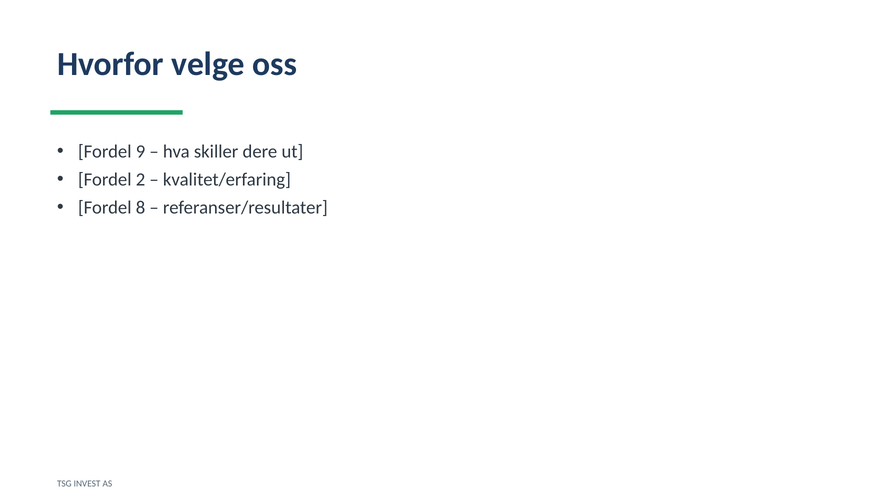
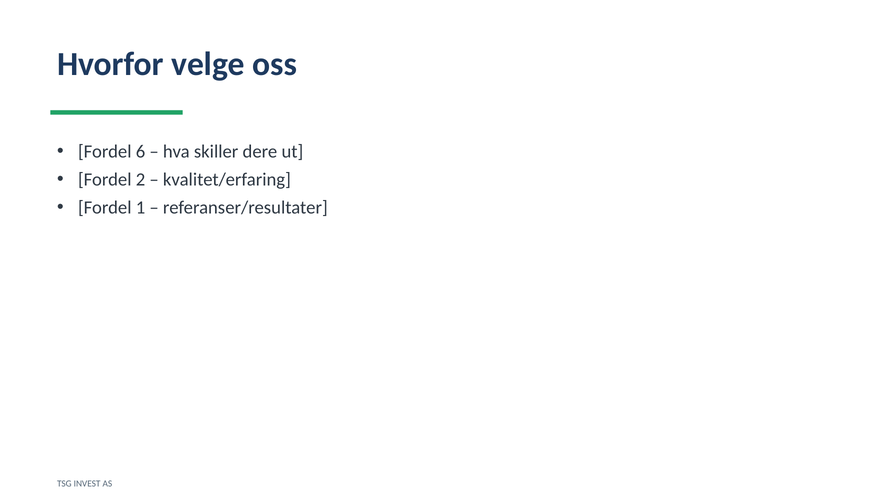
9: 9 -> 6
8: 8 -> 1
